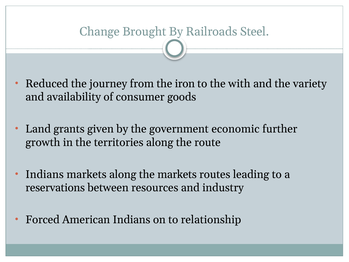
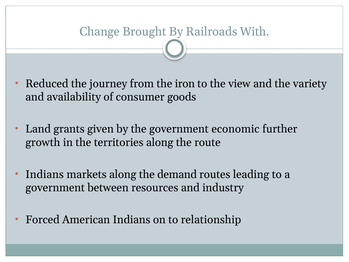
Steel: Steel -> With
with: with -> view
the markets: markets -> demand
reservations at (55, 188): reservations -> government
